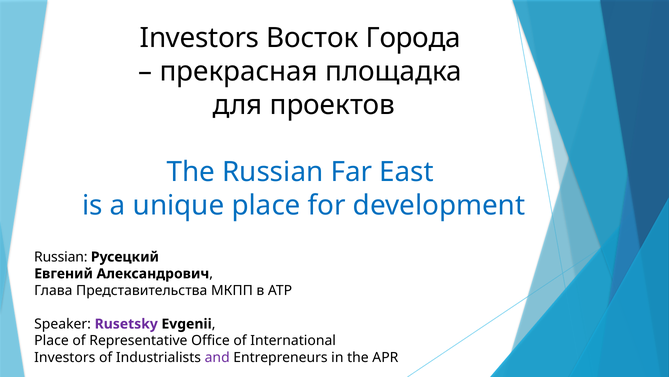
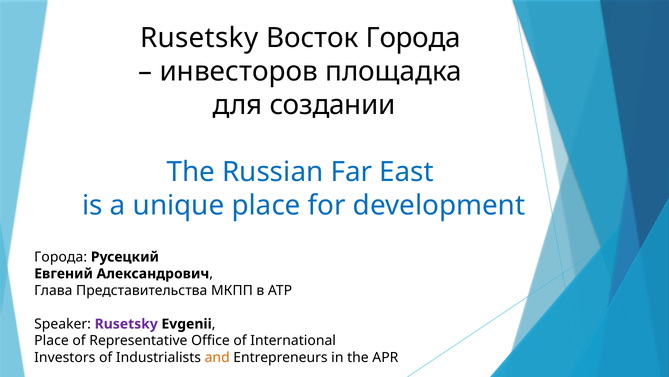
Investors at (200, 38): Investors -> Rusetsky
прекрасная: прекрасная -> инвесторов
проектов: проектов -> создании
Russian at (61, 256): Russian -> Города
and colour: purple -> orange
